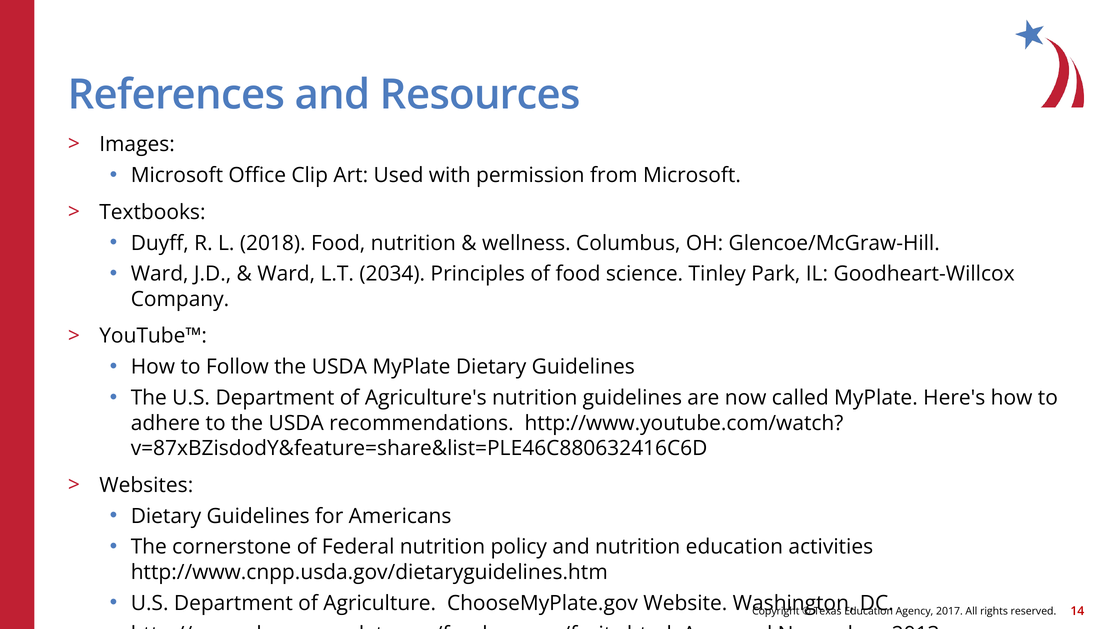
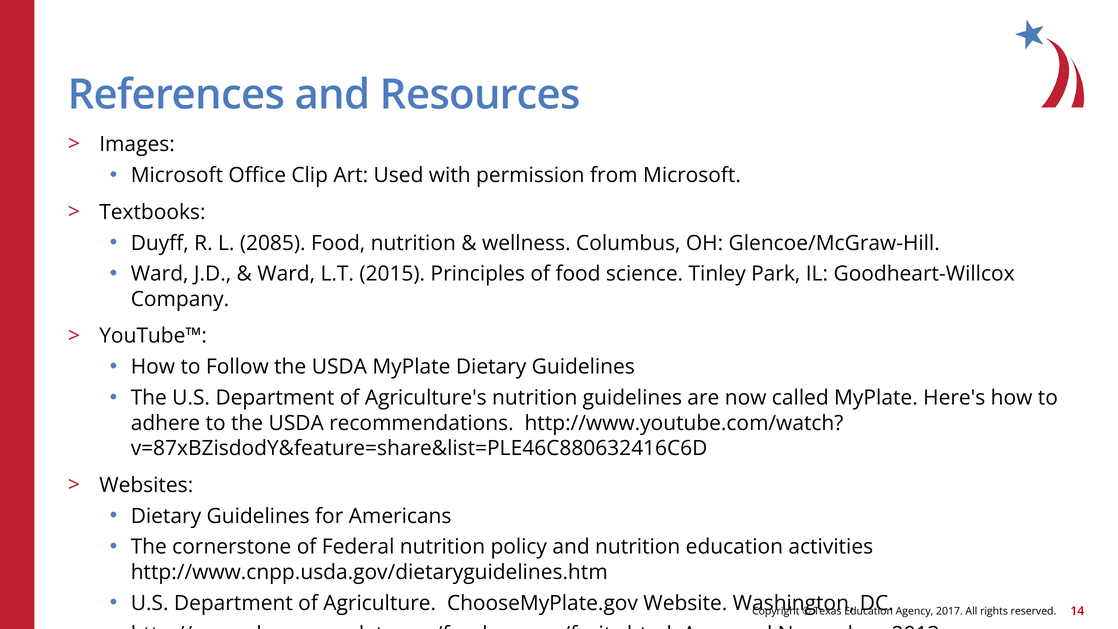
2018: 2018 -> 2085
2034: 2034 -> 2015
